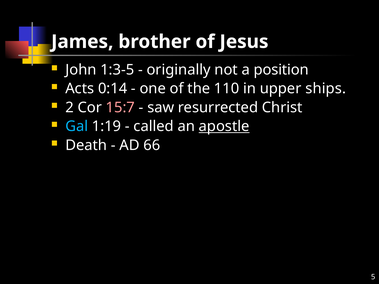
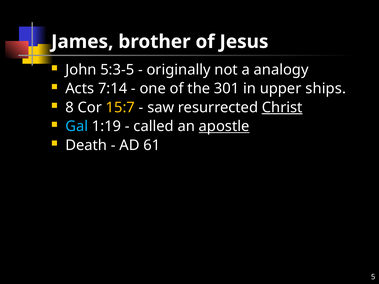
1:3-5: 1:3-5 -> 5:3-5
position: position -> analogy
0:14: 0:14 -> 7:14
110: 110 -> 301
2: 2 -> 8
15:7 colour: pink -> yellow
Christ underline: none -> present
66: 66 -> 61
